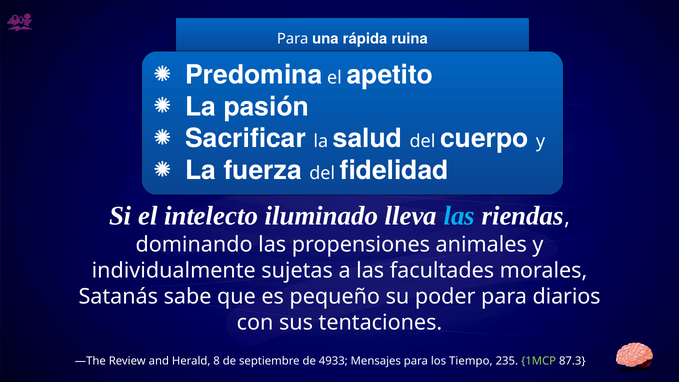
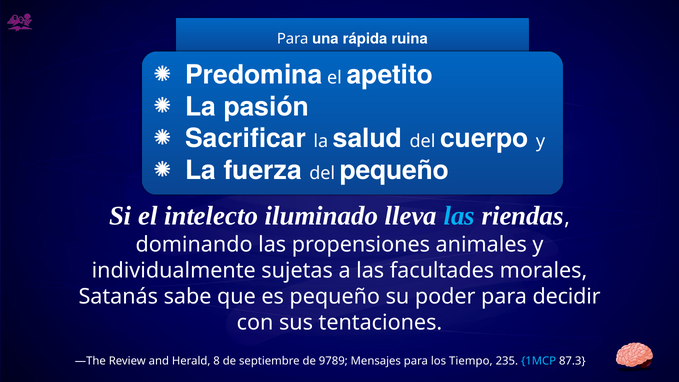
del fidelidad: fidelidad -> pequeño
diarios: diarios -> decidir
4933: 4933 -> 9789
1MCP colour: light green -> light blue
